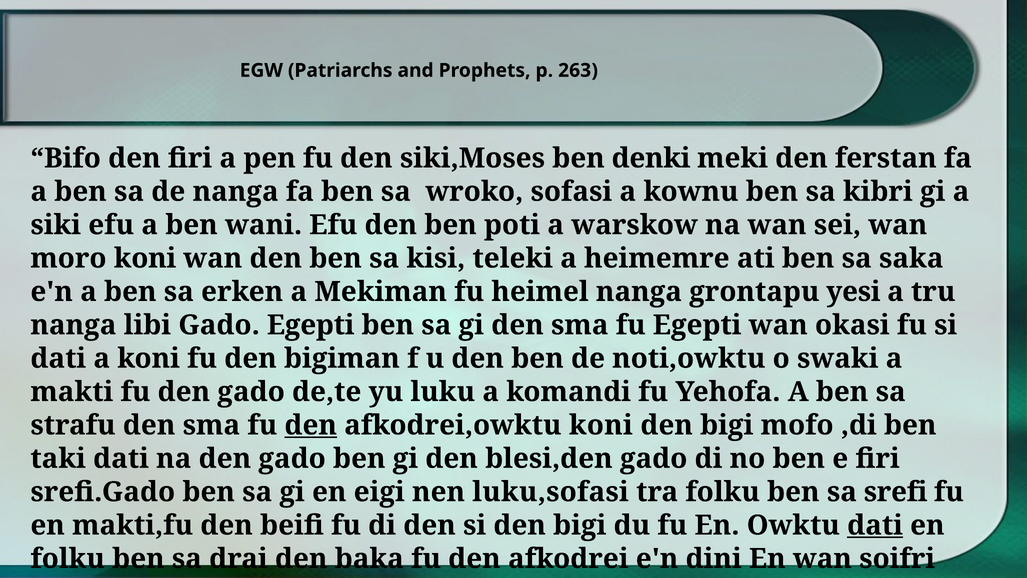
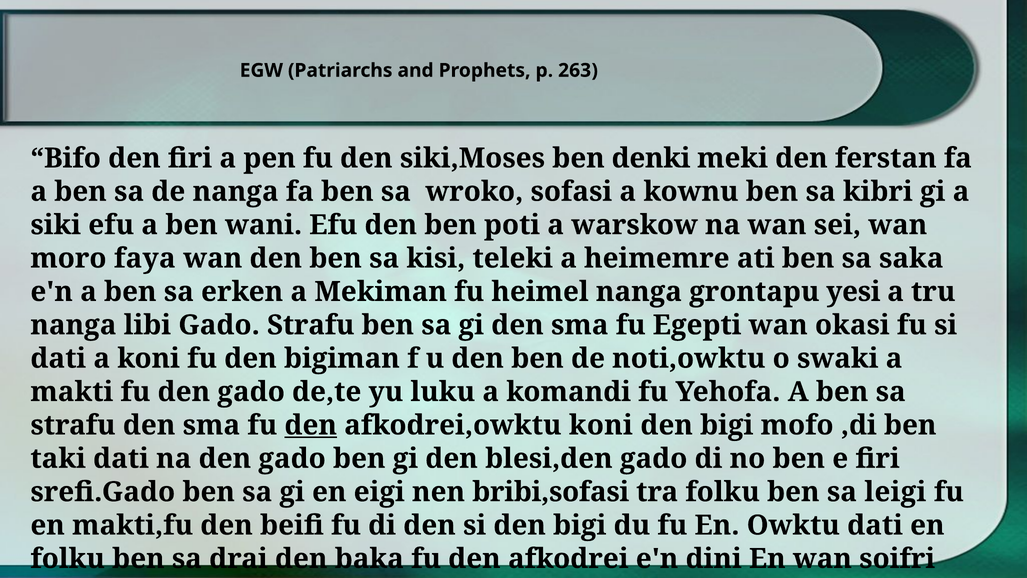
moro koni: koni -> faya
Gado Egepti: Egepti -> Strafu
luku,sofasi: luku,sofasi -> bribi,sofasi
srefi: srefi -> leigi
dati at (875, 525) underline: present -> none
